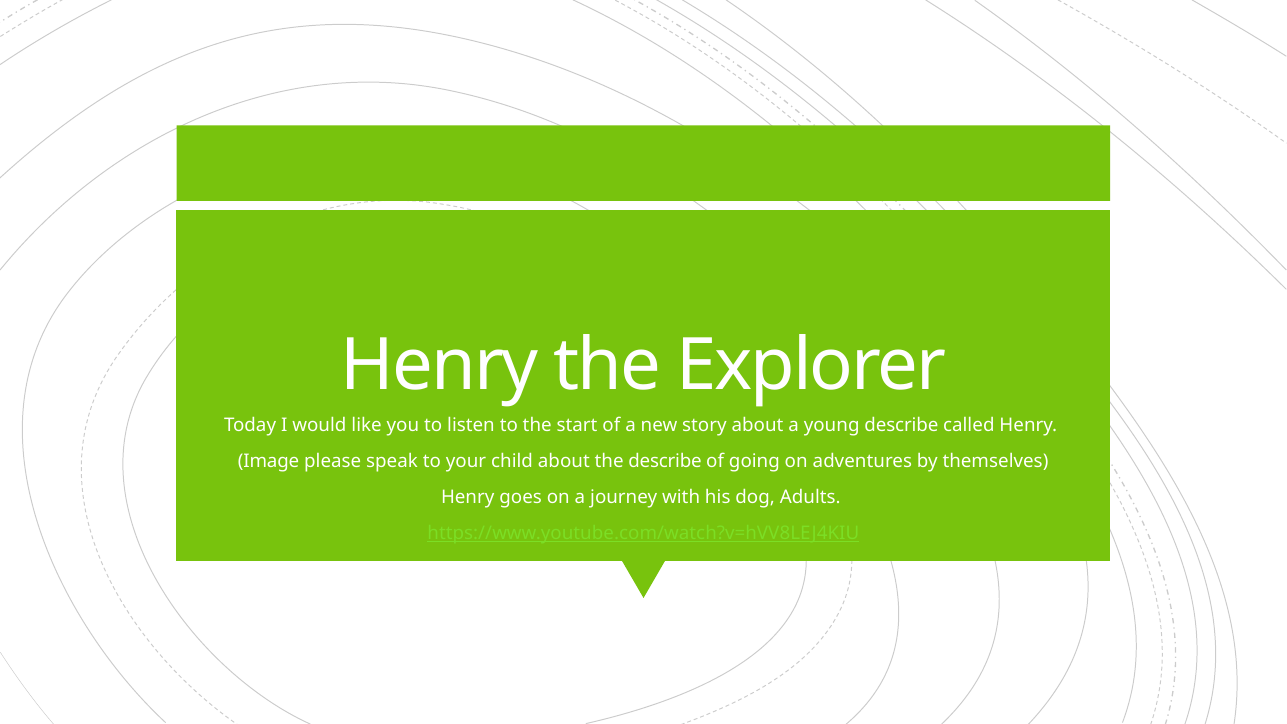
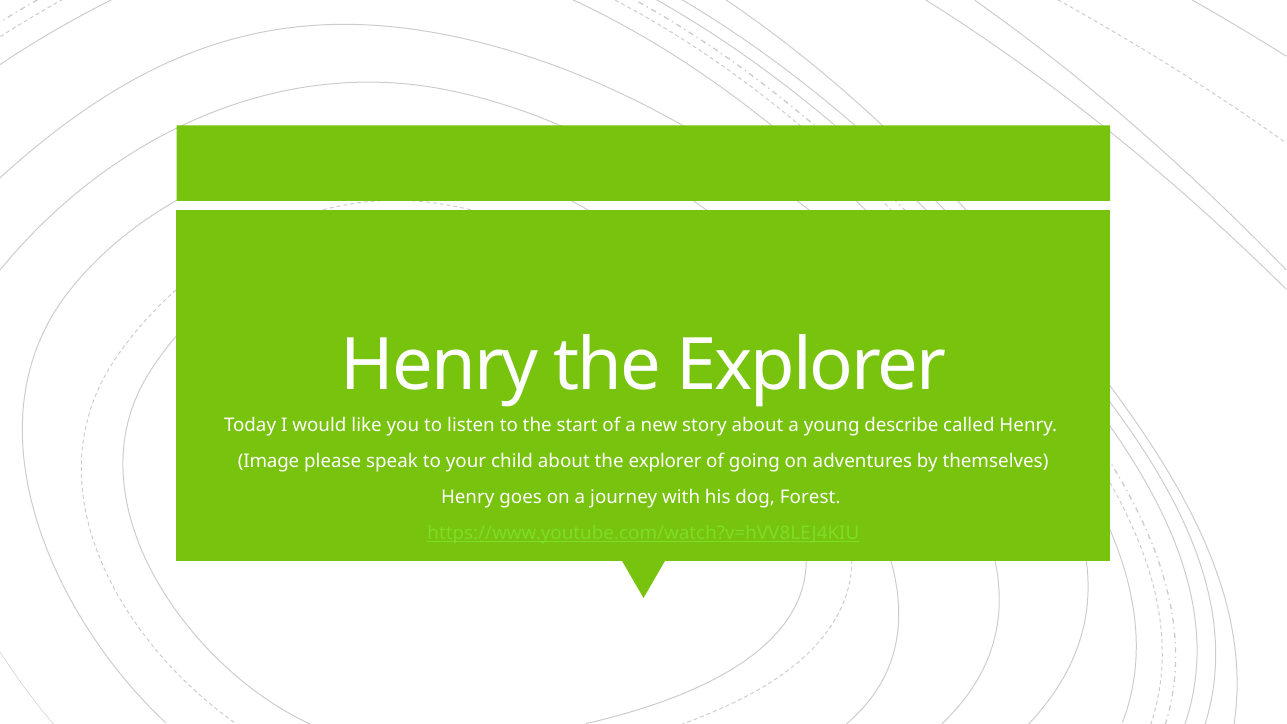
about the describe: describe -> explorer
Adults: Adults -> Forest
